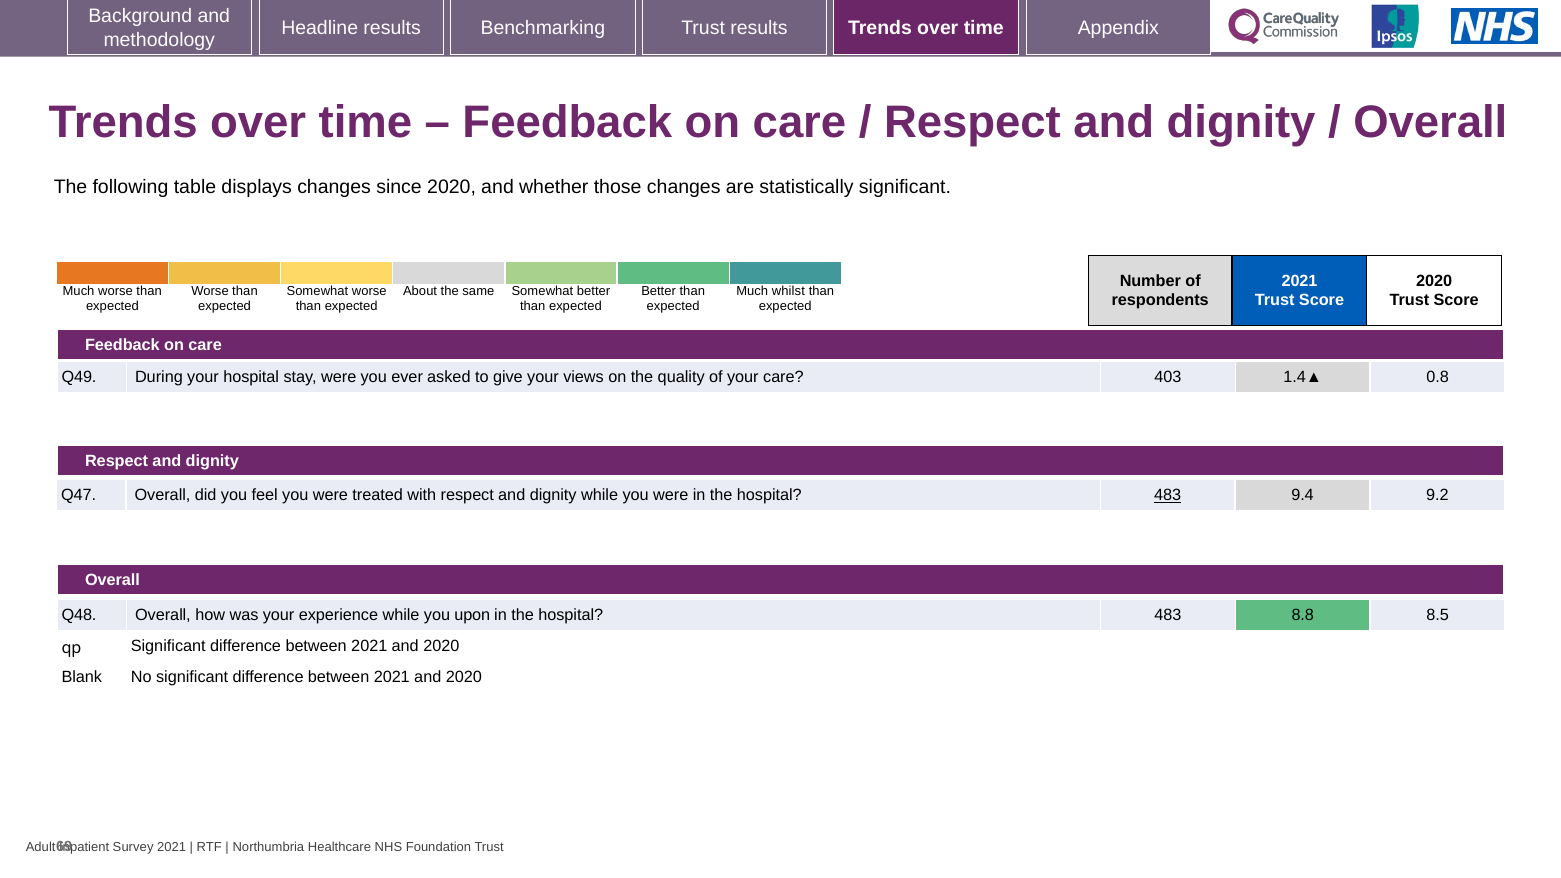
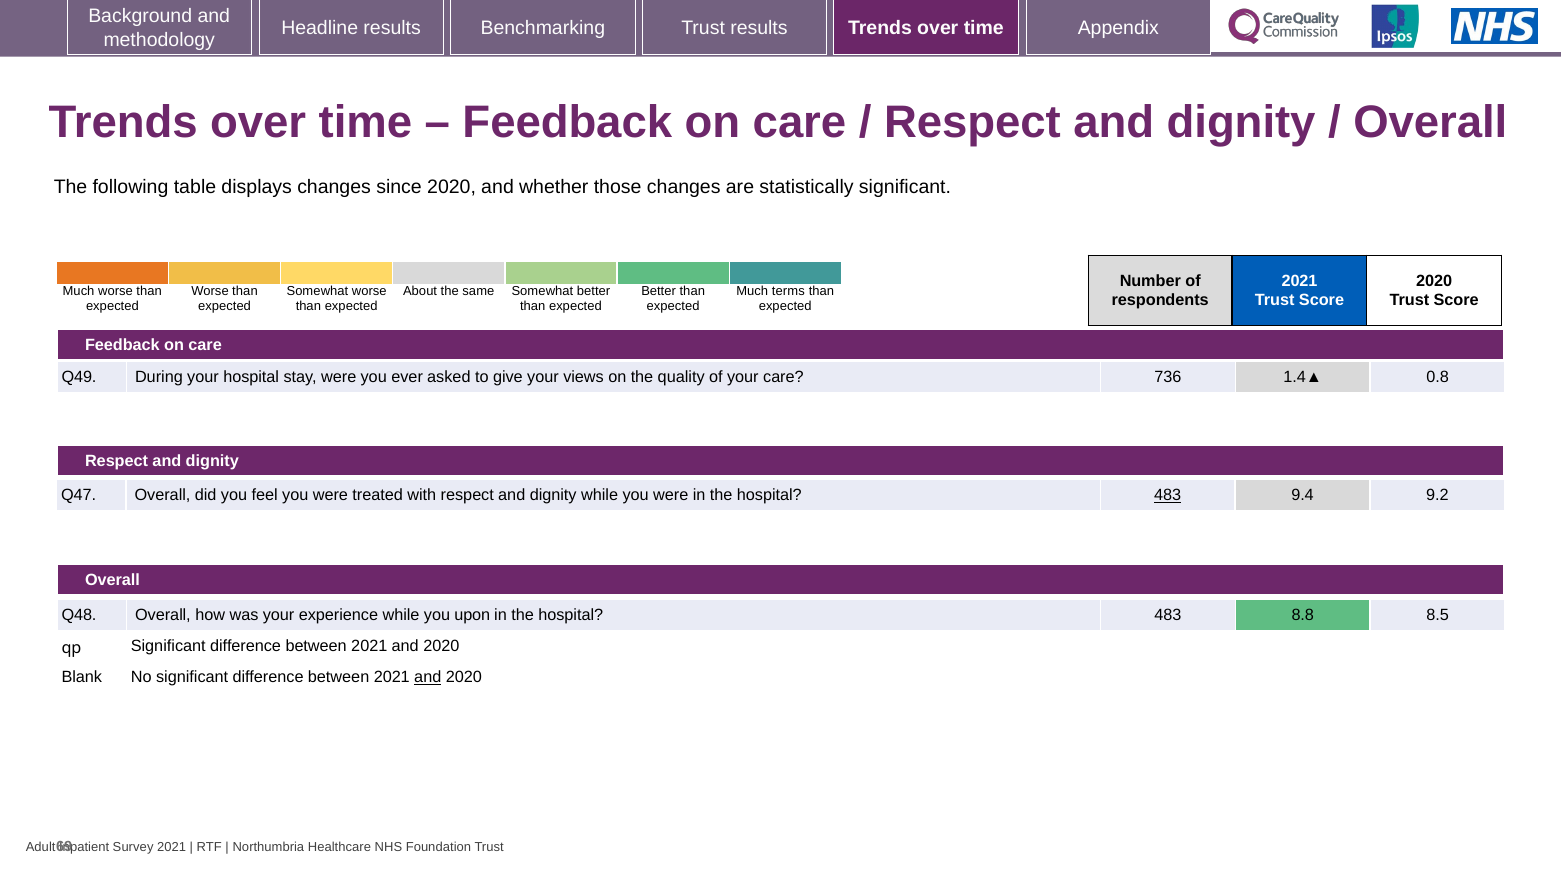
whilst: whilst -> terms
403: 403 -> 736
and at (428, 677) underline: none -> present
